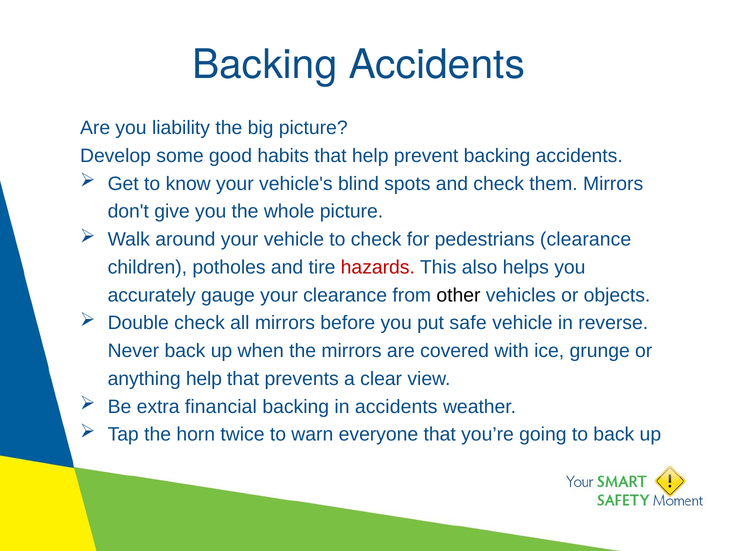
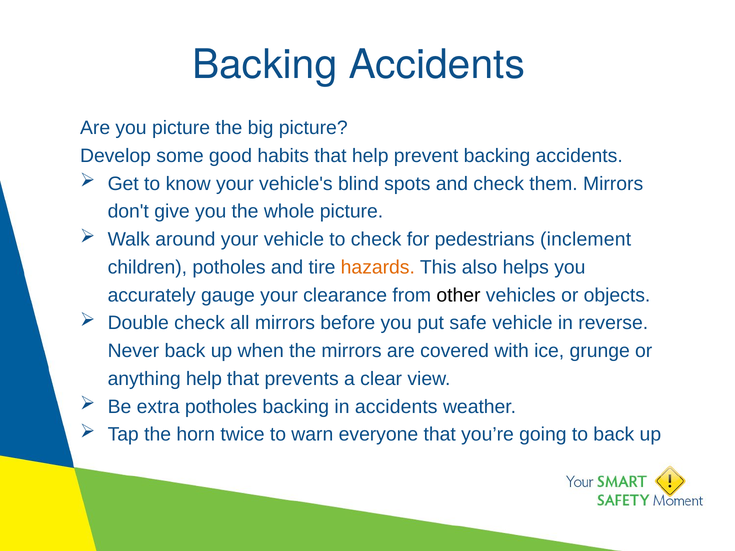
you liability: liability -> picture
pedestrians clearance: clearance -> inclement
hazards colour: red -> orange
extra financial: financial -> potholes
